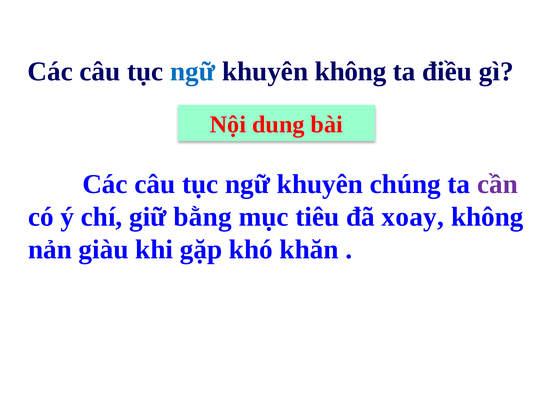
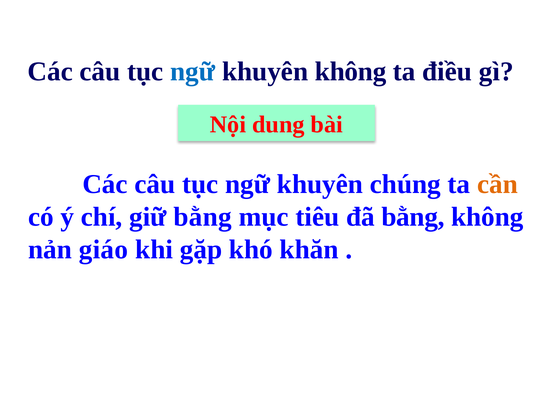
cần colour: purple -> orange
đã xoay: xoay -> bằng
giàu: giàu -> giáo
